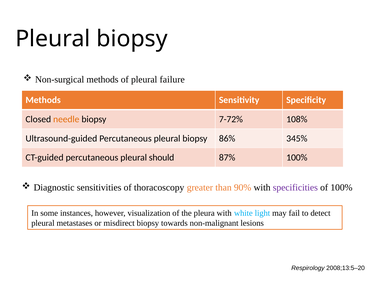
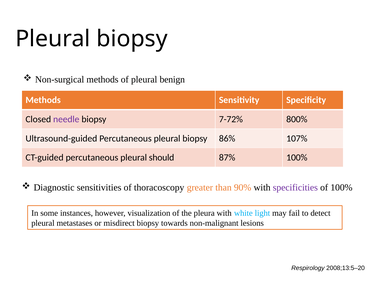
failure: failure -> benign
needle colour: orange -> purple
108%: 108% -> 800%
345%: 345% -> 107%
